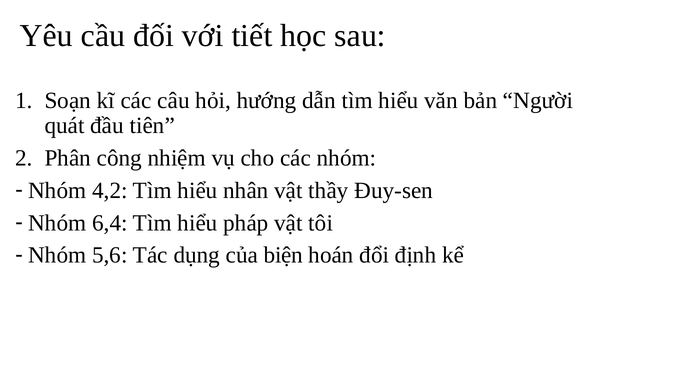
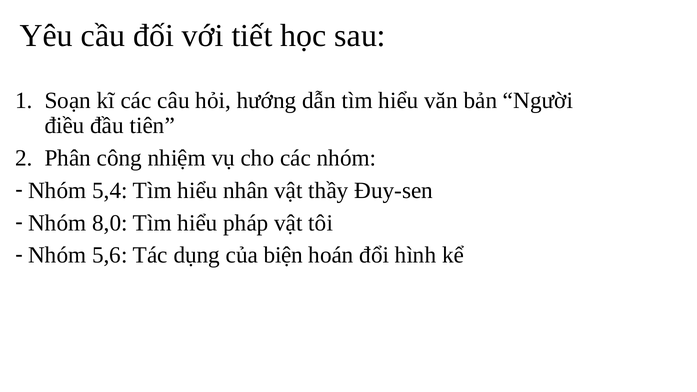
quát: quát -> điều
4,2: 4,2 -> 5,4
6,4: 6,4 -> 8,0
định: định -> hình
